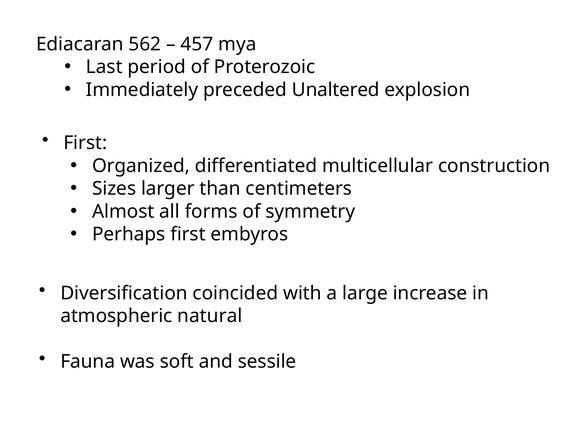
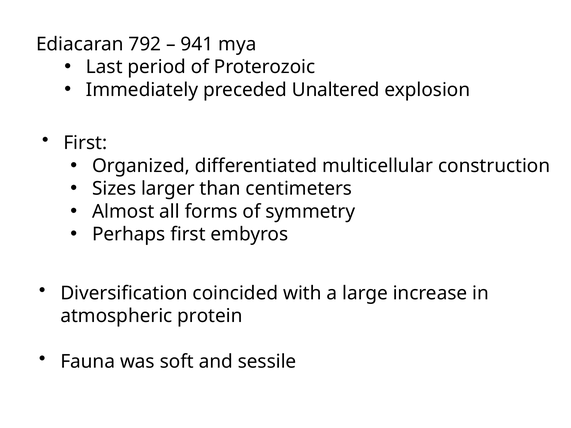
562: 562 -> 792
457: 457 -> 941
natural: natural -> protein
